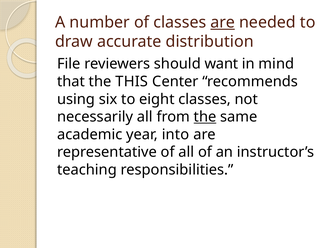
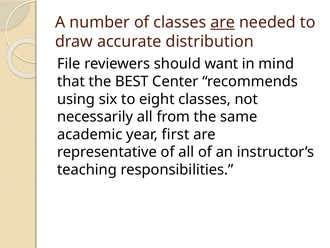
THIS: THIS -> BEST
the at (205, 117) underline: present -> none
into: into -> first
